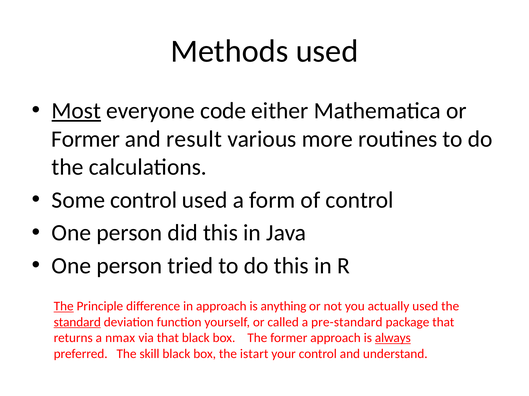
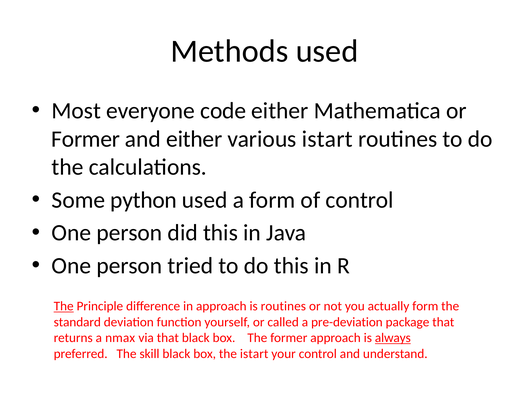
Most underline: present -> none
and result: result -> either
various more: more -> istart
Some control: control -> python
is anything: anything -> routines
actually used: used -> form
standard underline: present -> none
pre-standard: pre-standard -> pre-deviation
